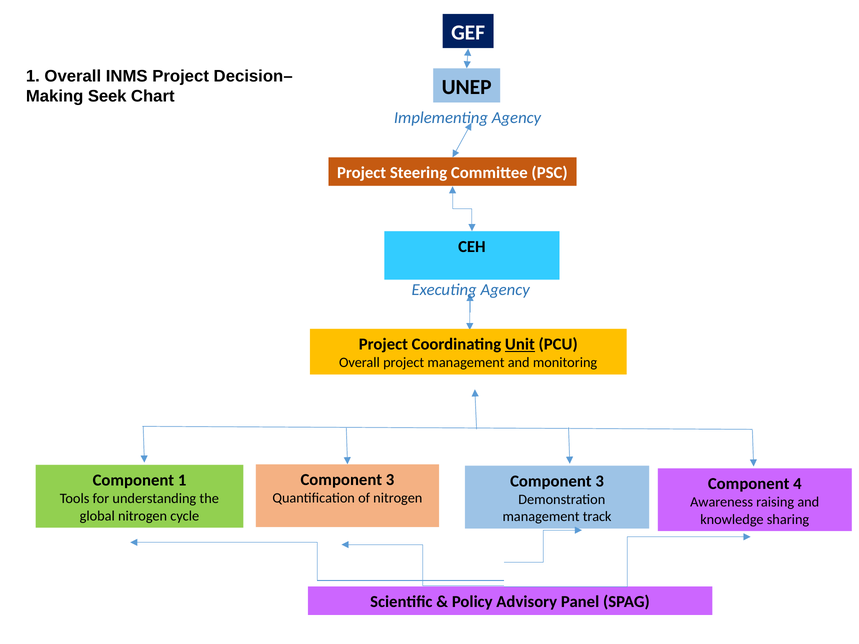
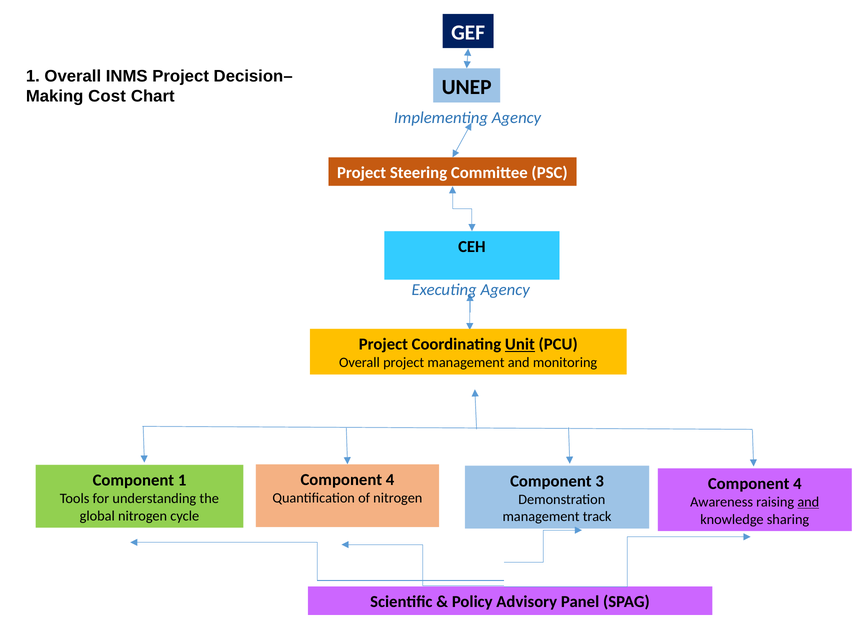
Seek: Seek -> Cost
3 at (390, 480): 3 -> 4
and at (808, 502) underline: none -> present
